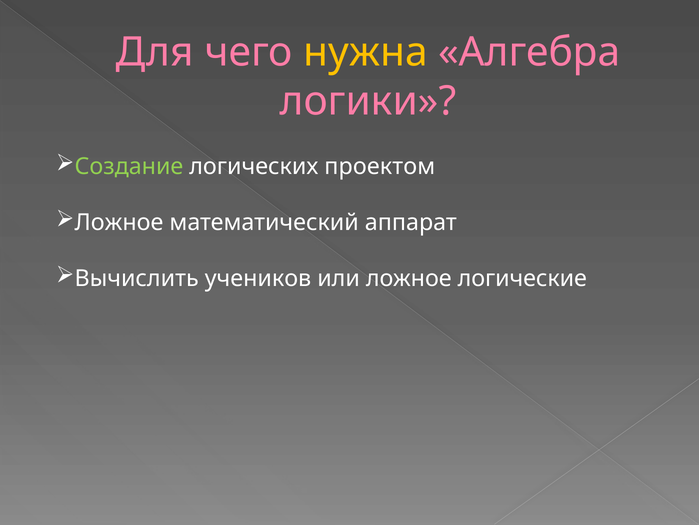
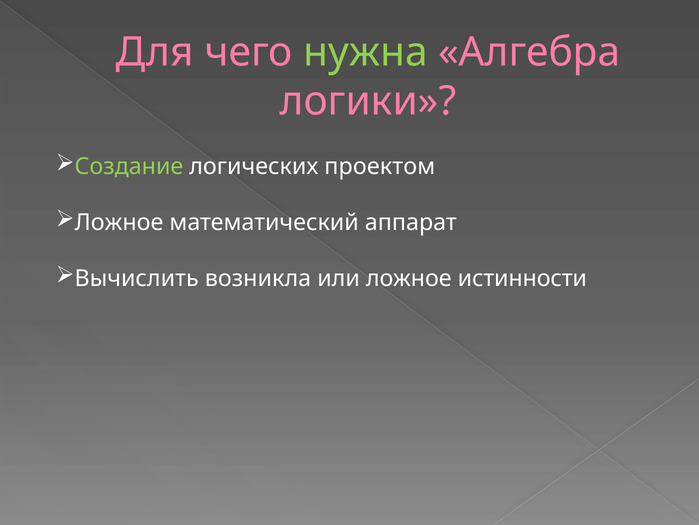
нужна colour: yellow -> light green
учеников: учеников -> возникла
логические: логические -> истинности
